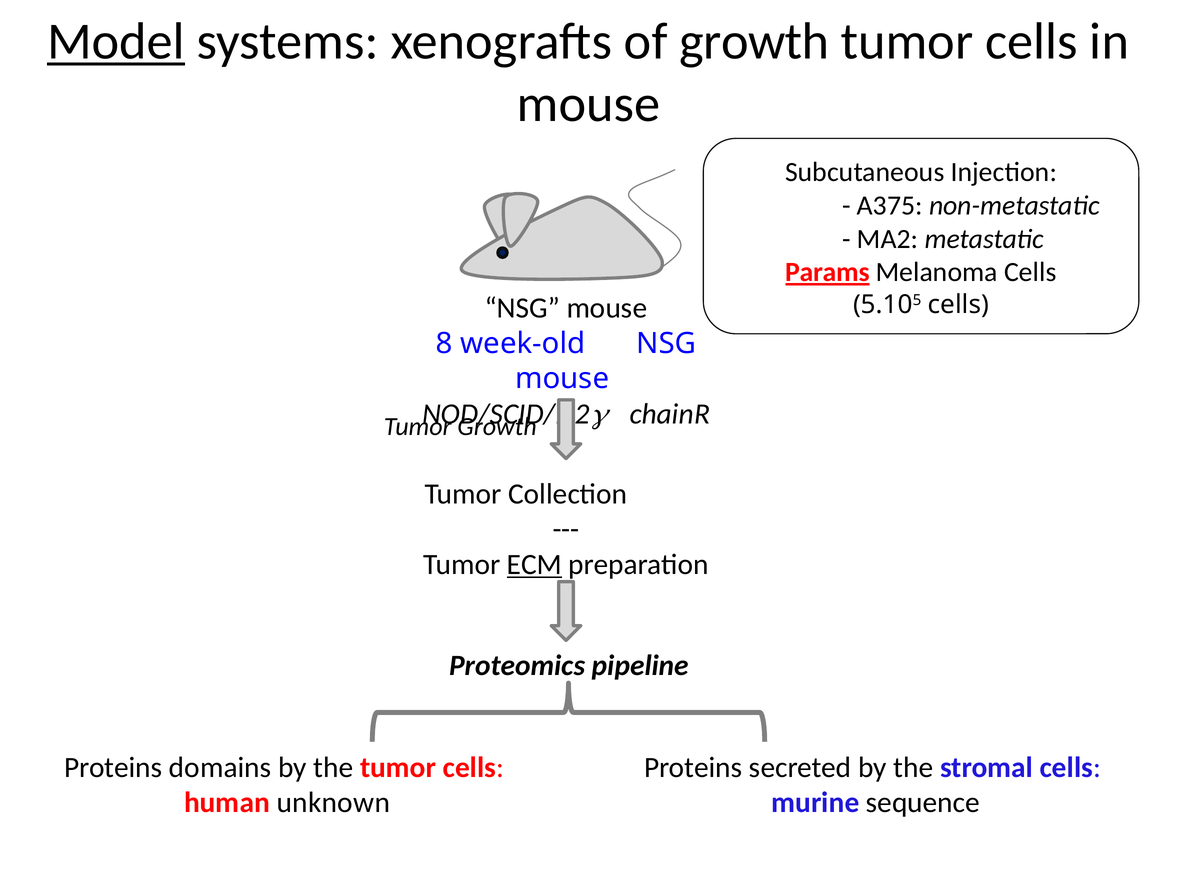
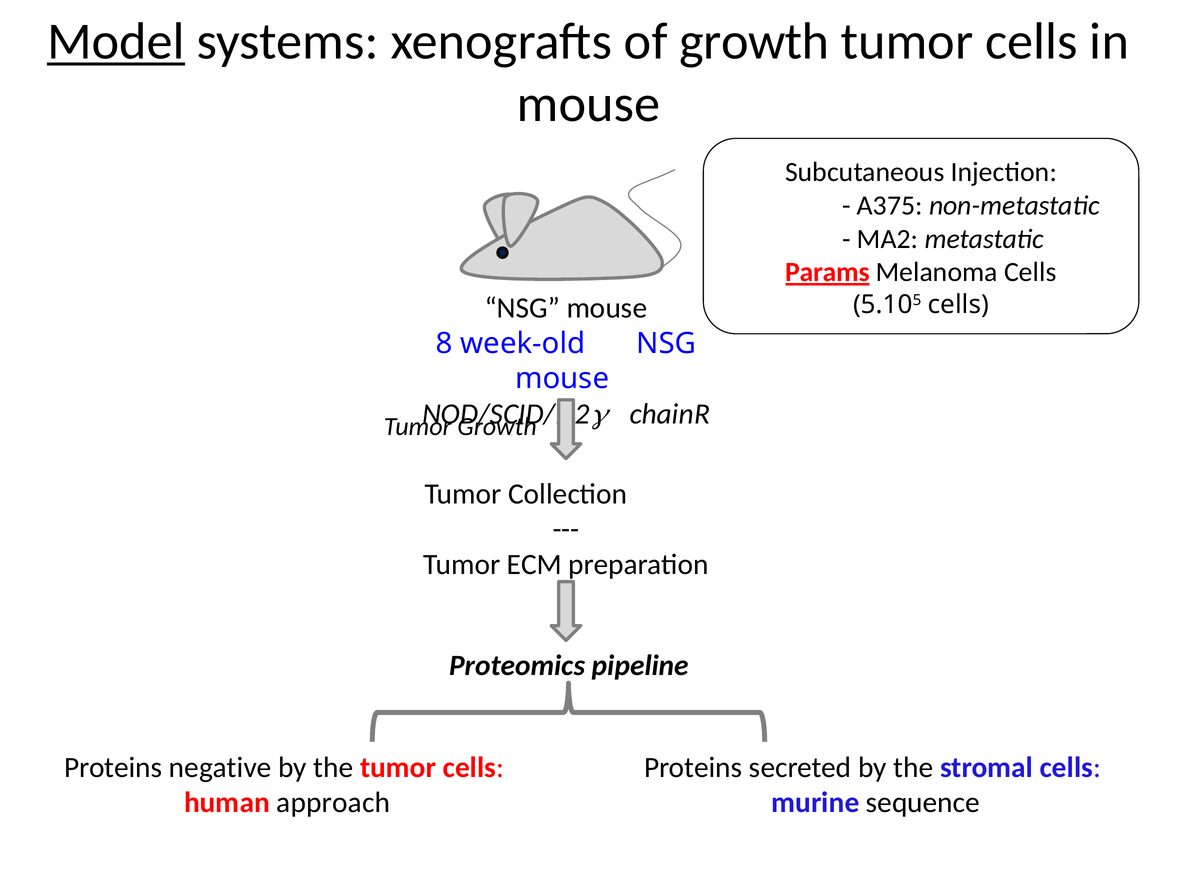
ECM underline: present -> none
domains: domains -> negative
unknown: unknown -> approach
